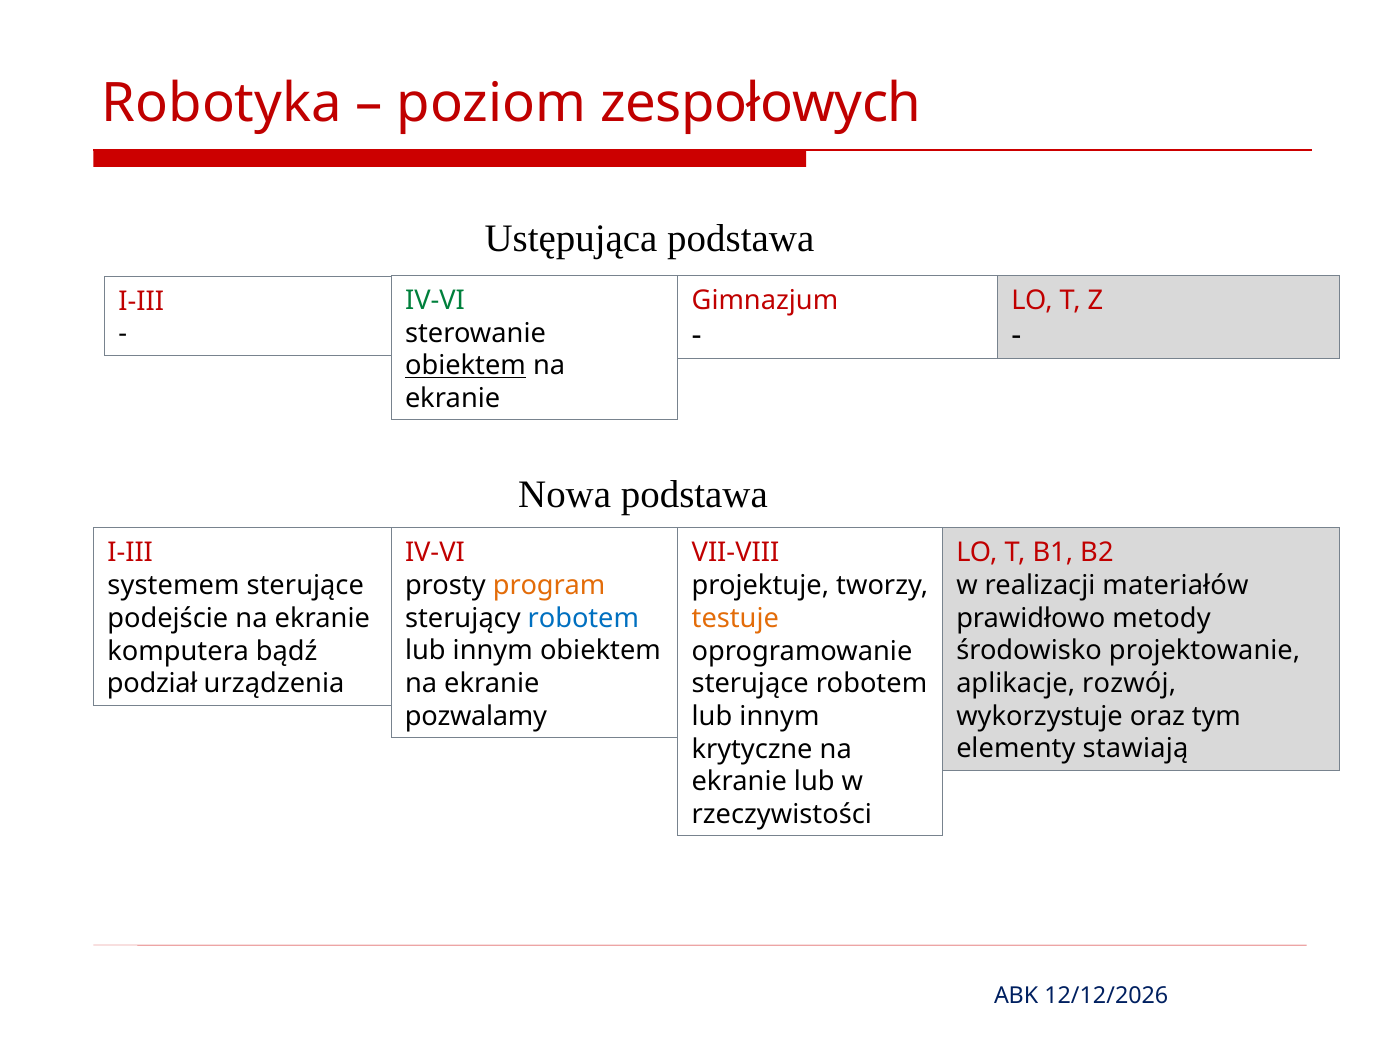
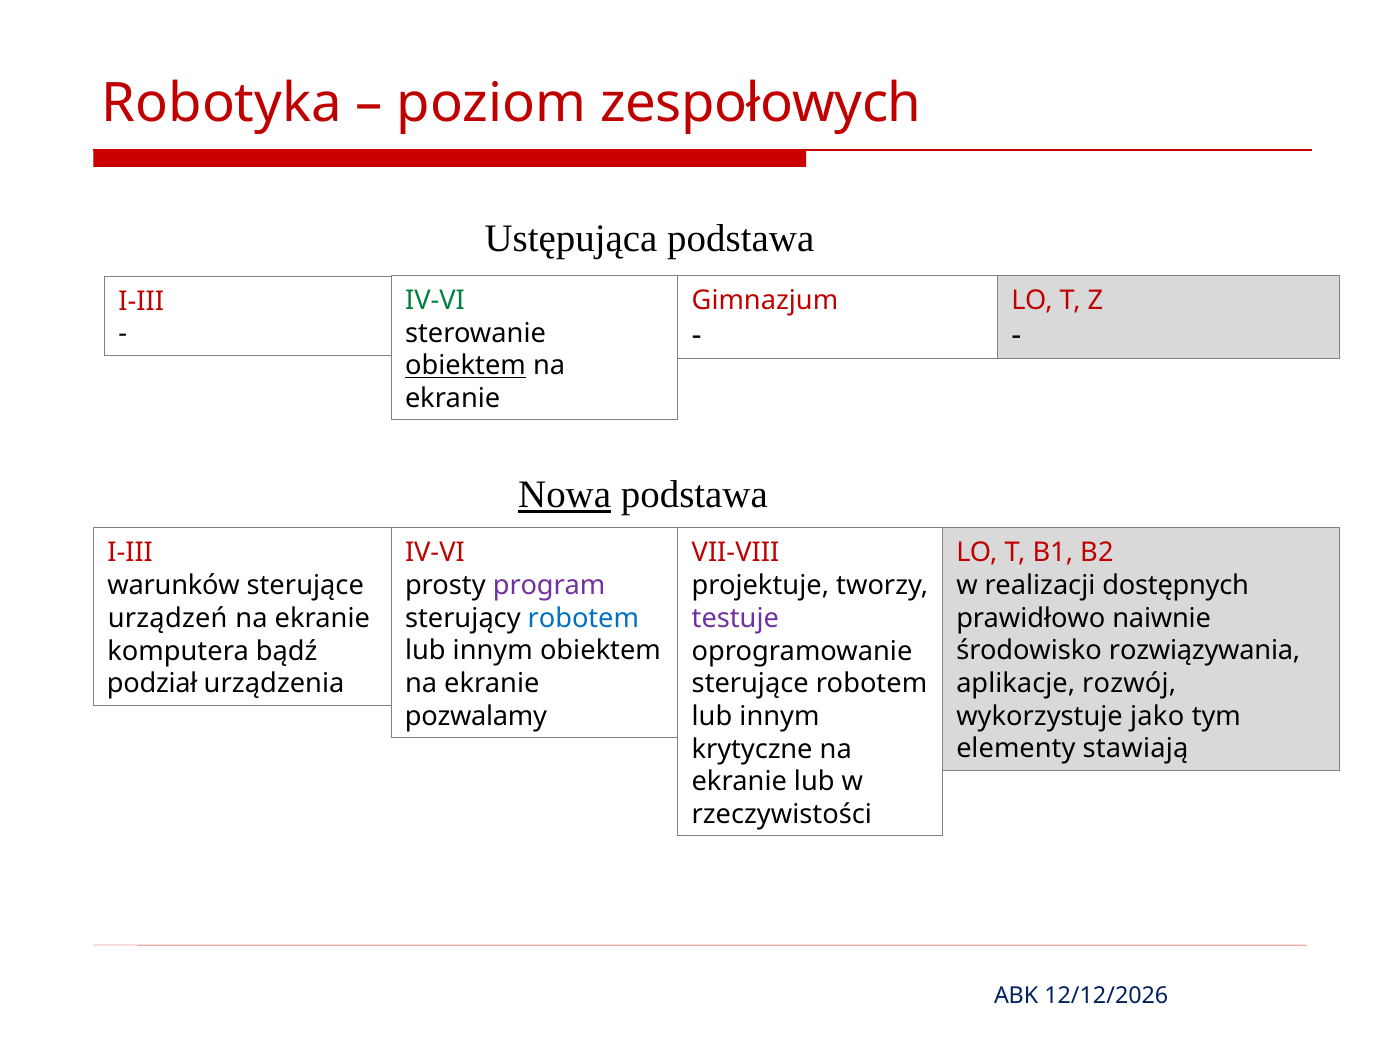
Nowa underline: none -> present
program colour: orange -> purple
materiałów: materiałów -> dostępnych
systemem: systemem -> warunków
metody: metody -> naiwnie
podejście: podejście -> urządzeń
testuje colour: orange -> purple
projektowanie: projektowanie -> rozwiązywania
oraz: oraz -> jako
